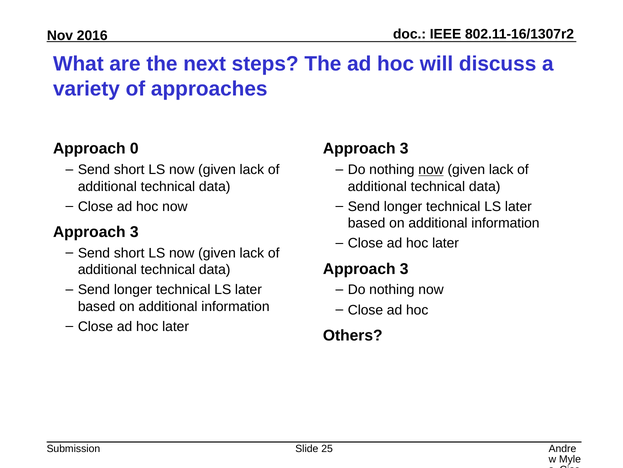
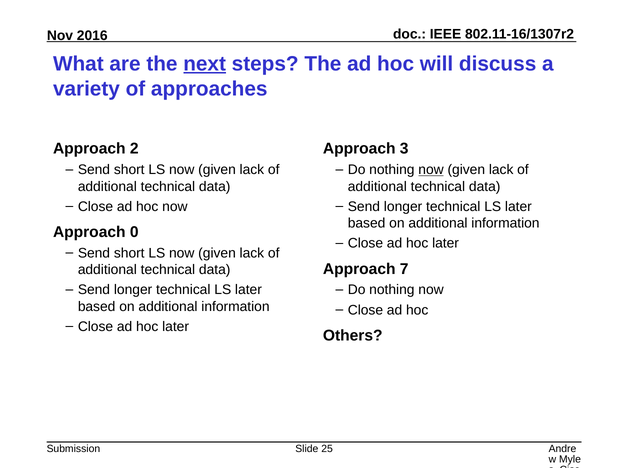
next underline: none -> present
0: 0 -> 2
3 at (134, 232): 3 -> 0
3 at (404, 268): 3 -> 7
